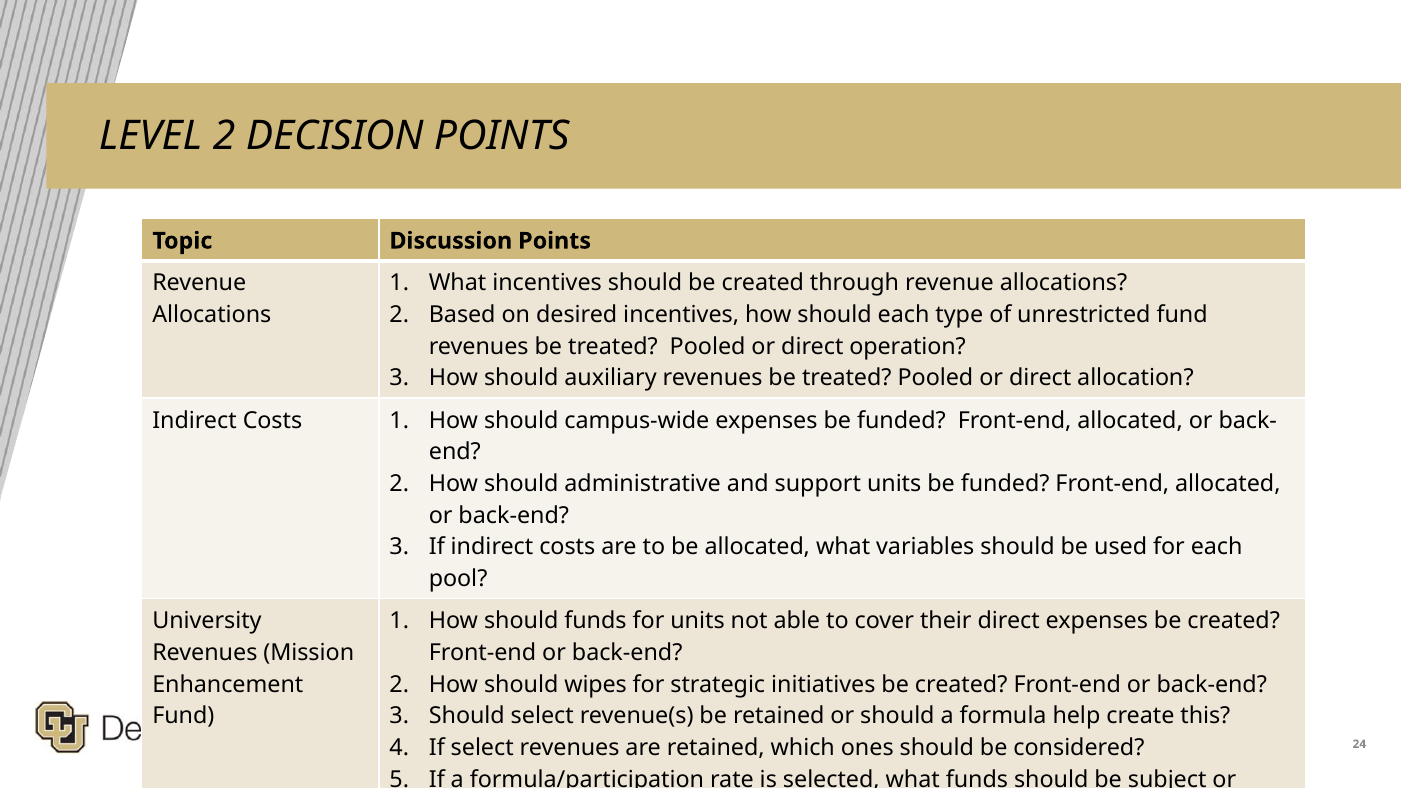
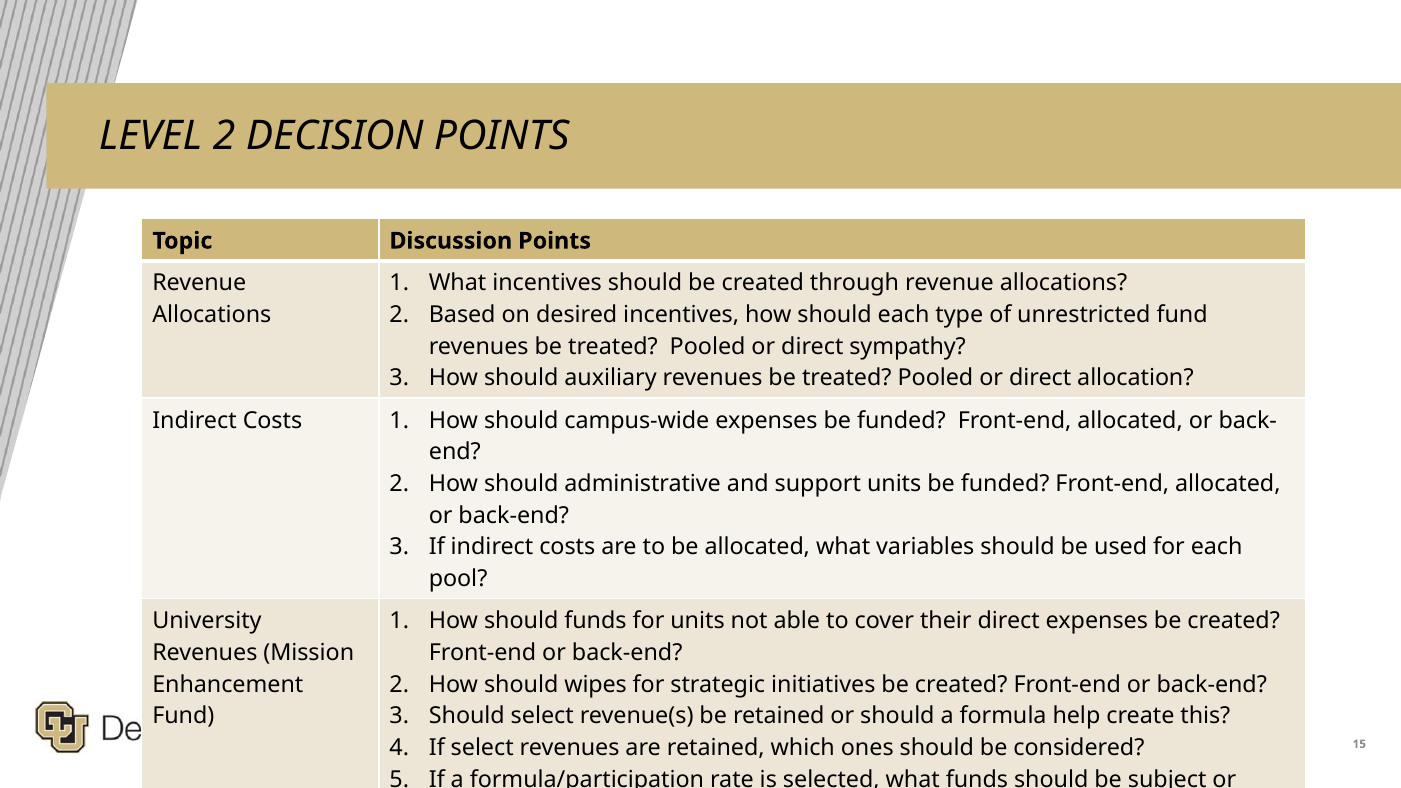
operation: operation -> sympathy
24: 24 -> 15
